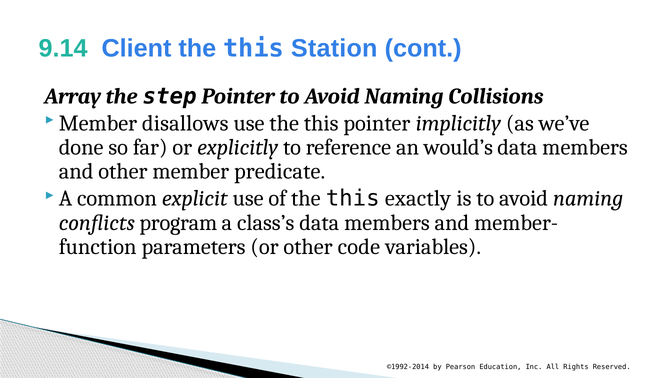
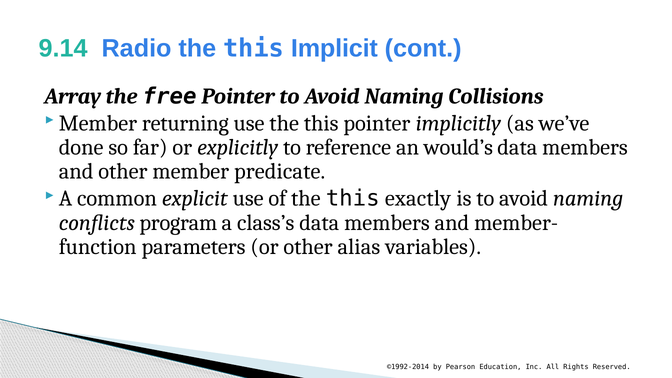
Client: Client -> Radio
Station: Station -> Implicit
step: step -> free
disallows: disallows -> returning
code: code -> alias
